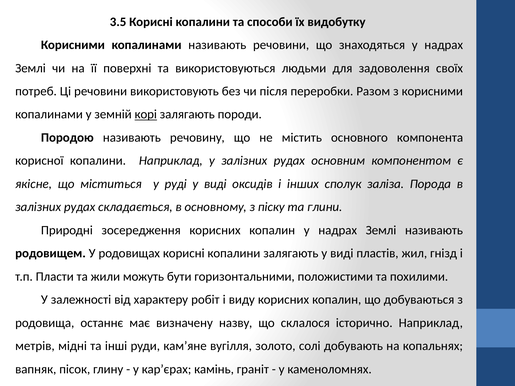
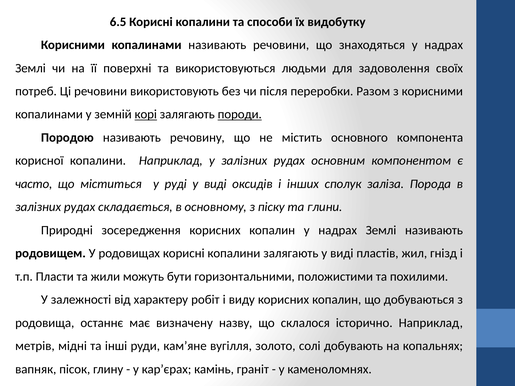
3.5: 3.5 -> 6.5
породи underline: none -> present
якісне: якісне -> часто
